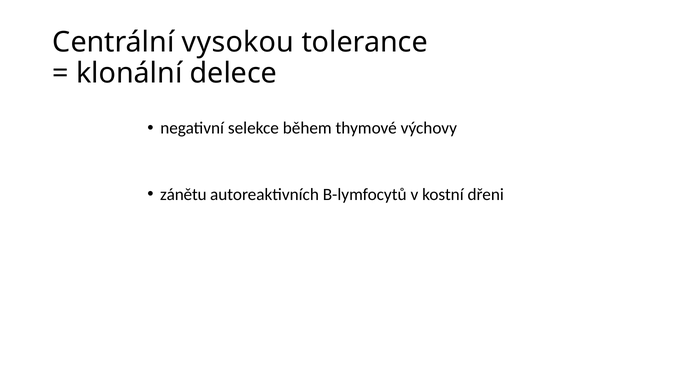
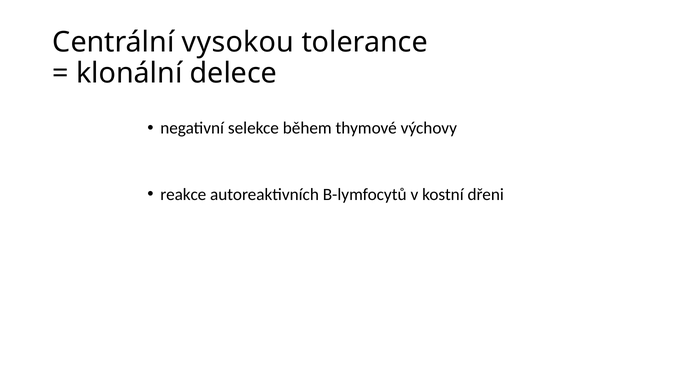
zánětu: zánětu -> reakce
